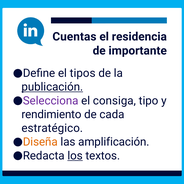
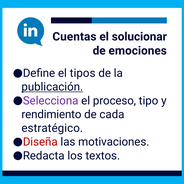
residencia: residencia -> solucionar
importante: importante -> emociones
consiga: consiga -> proceso
Diseña colour: orange -> red
amplificación: amplificación -> motivaciones
los underline: present -> none
